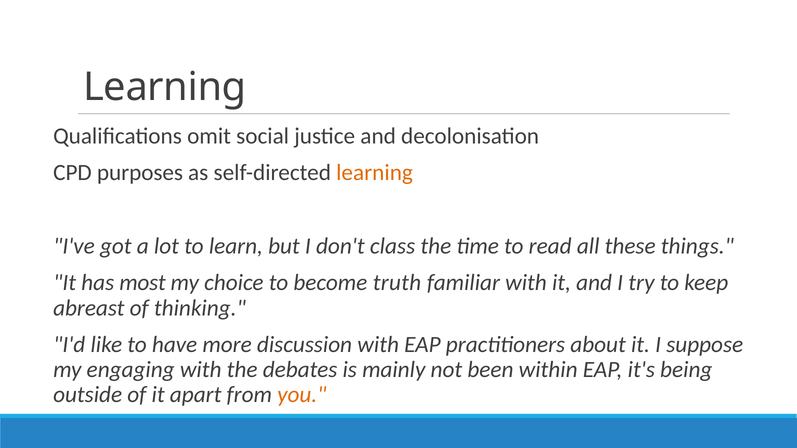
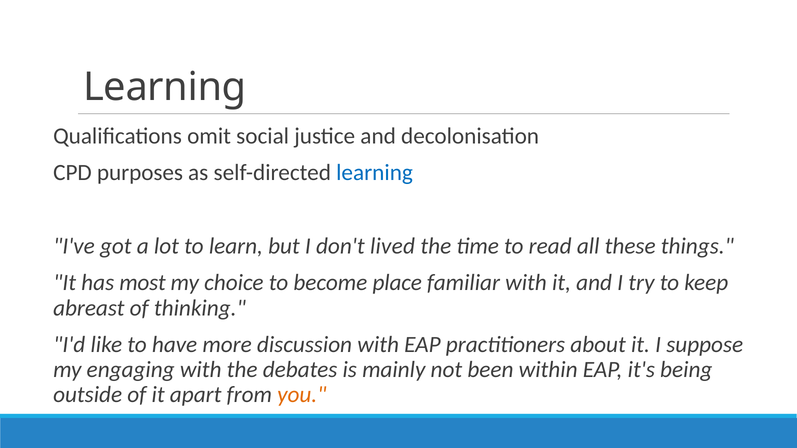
learning at (375, 173) colour: orange -> blue
class: class -> lived
truth: truth -> place
